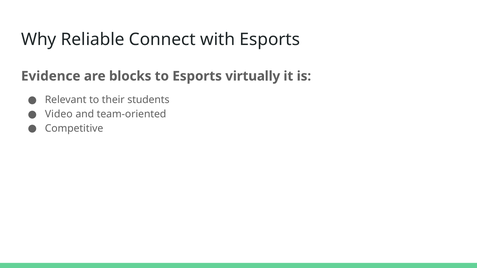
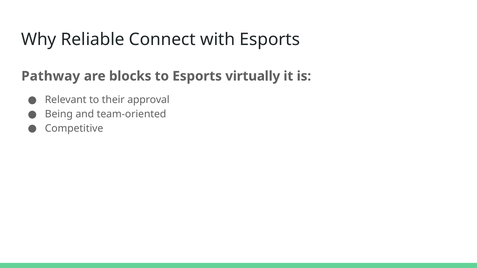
Evidence: Evidence -> Pathway
students: students -> approval
Video: Video -> Being
